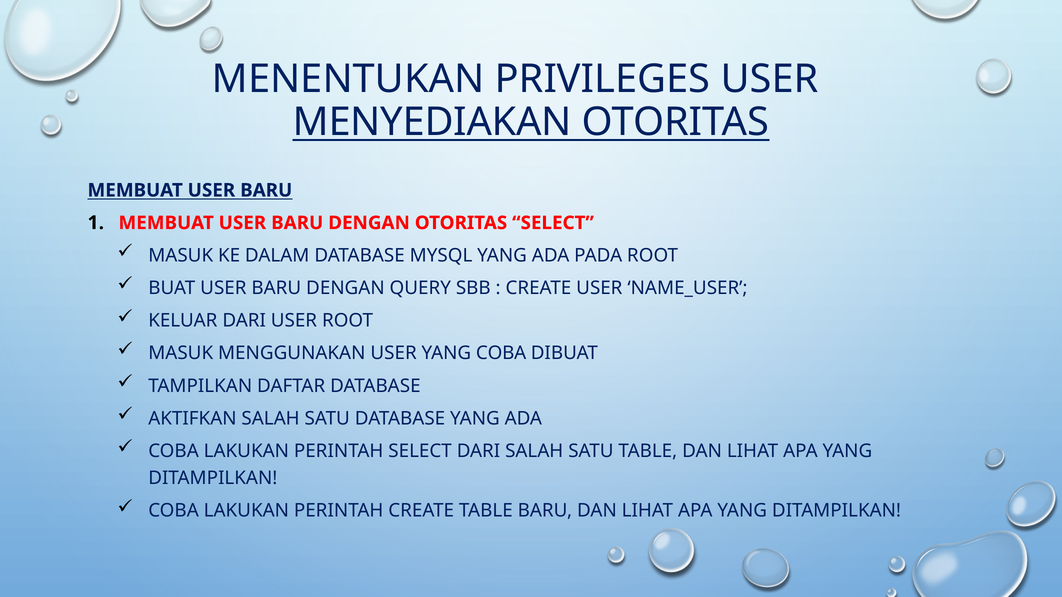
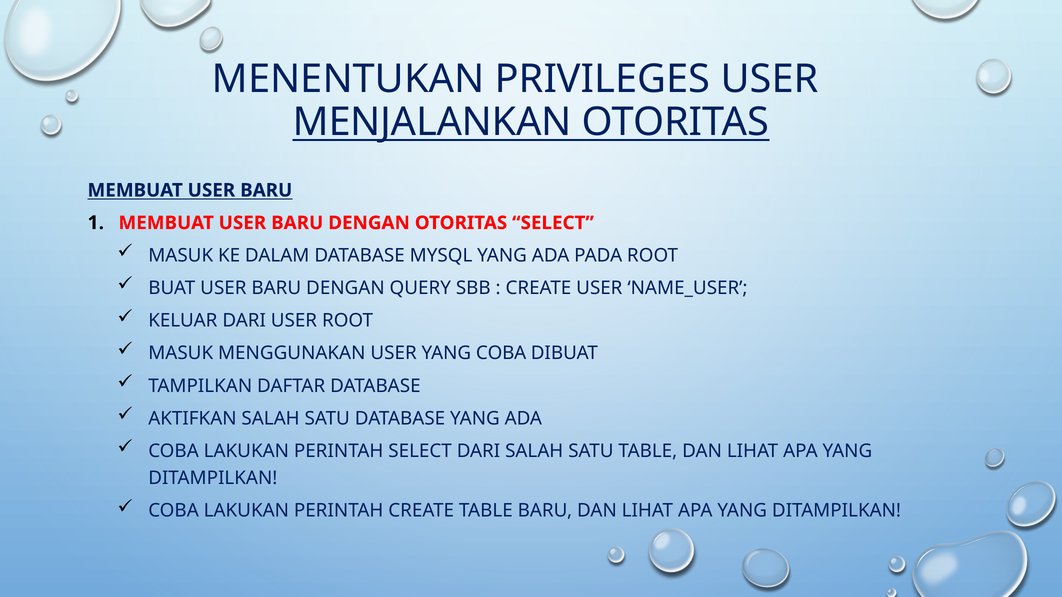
MENYEDIAKAN: MENYEDIAKAN -> MENJALANKAN
